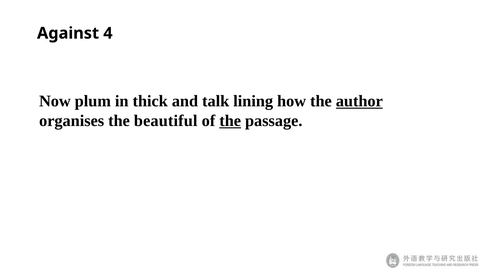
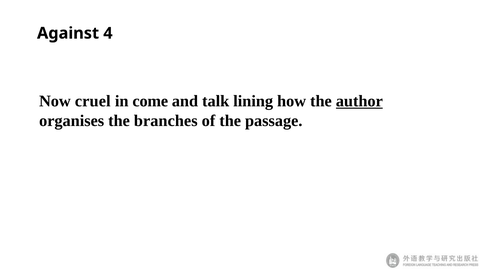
plum: plum -> cruel
thick: thick -> come
beautiful: beautiful -> branches
the at (230, 120) underline: present -> none
